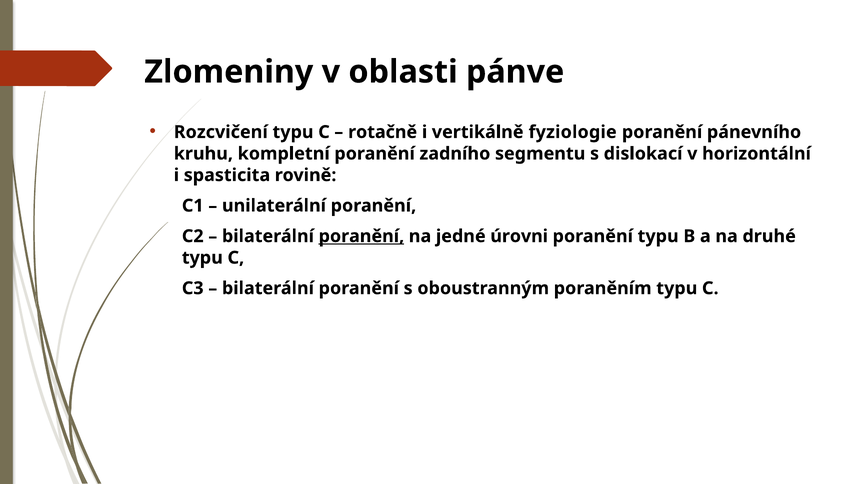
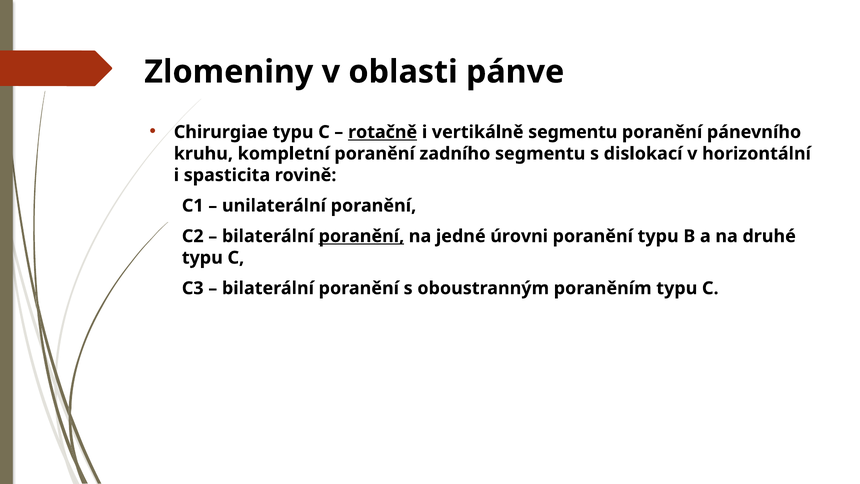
Rozcvičení: Rozcvičení -> Chirurgiae
rotačně underline: none -> present
vertikálně fyziologie: fyziologie -> segmentu
